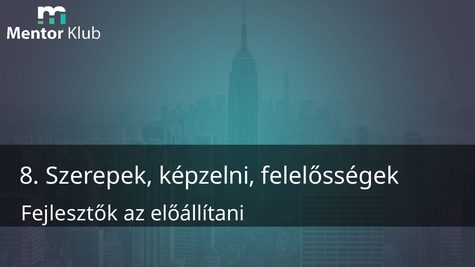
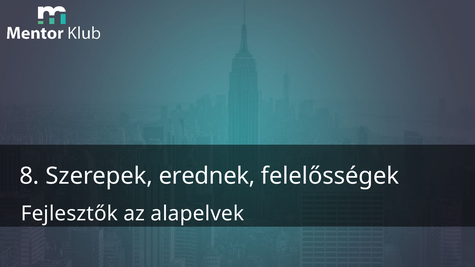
képzelni: képzelni -> erednek
előállítani: előállítani -> alapelvek
